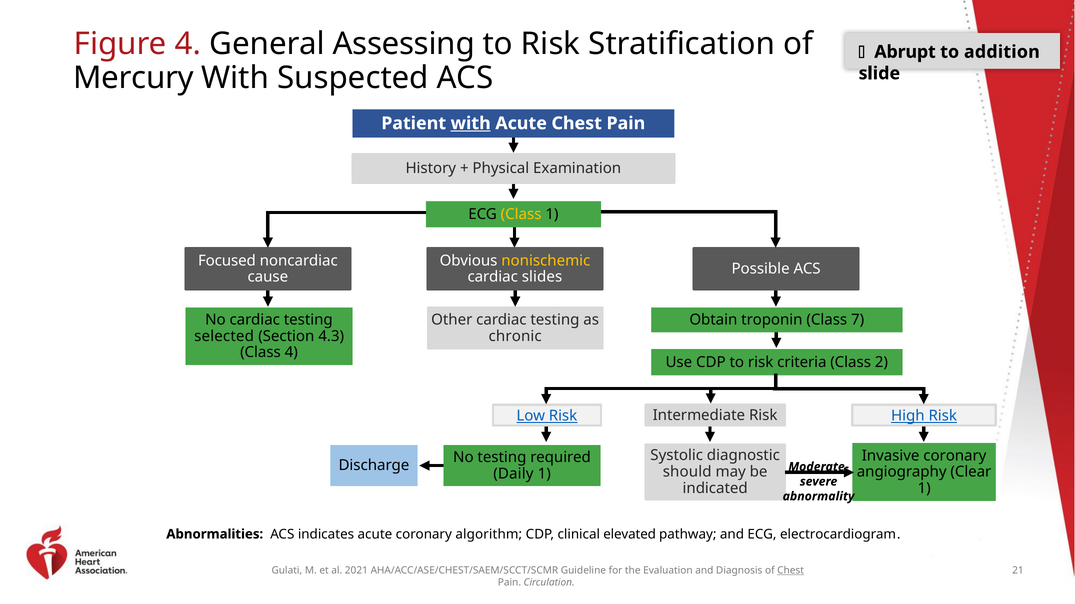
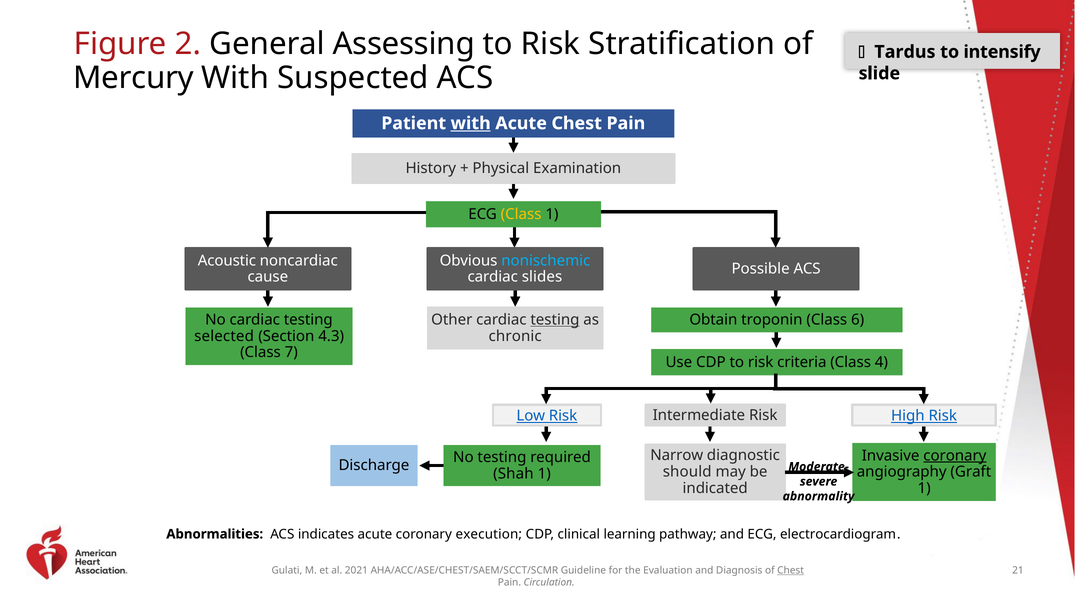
Figure 4: 4 -> 2
Abrupt: Abrupt -> Tardus
addition: addition -> intensify
Focused: Focused -> Acoustic
nonischemic colour: yellow -> light blue
testing at (555, 320) underline: none -> present
7: 7 -> 6
Class 4: 4 -> 7
2: 2 -> 4
Systolic: Systolic -> Narrow
coronary at (955, 456) underline: none -> present
Clear: Clear -> Graft
Daily: Daily -> Shah
algorithm: algorithm -> execution
elevated: elevated -> learning
